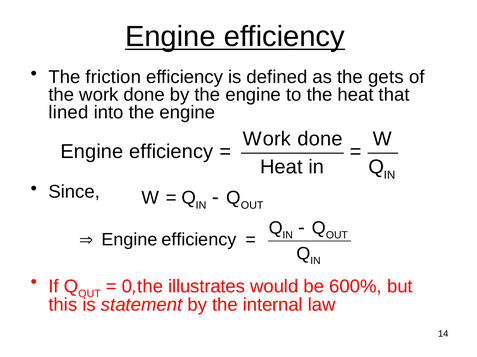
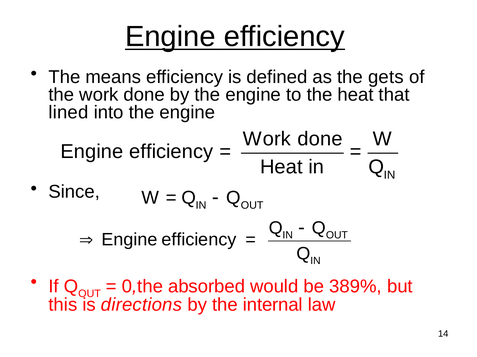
friction: friction -> means
illustrates: illustrates -> absorbed
600%: 600% -> 389%
statement: statement -> directions
